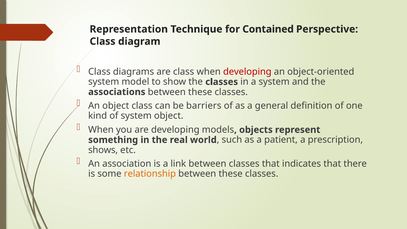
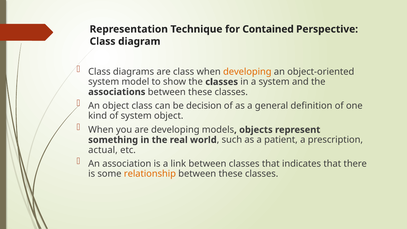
developing at (247, 72) colour: red -> orange
barriers: barriers -> decision
shows: shows -> actual
